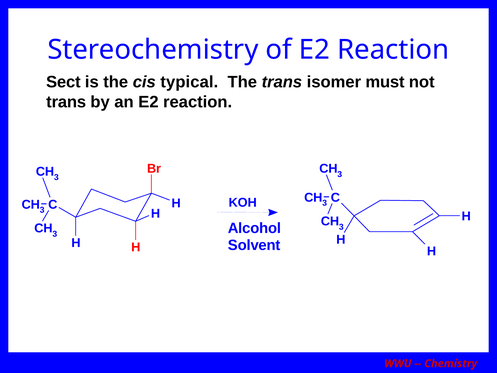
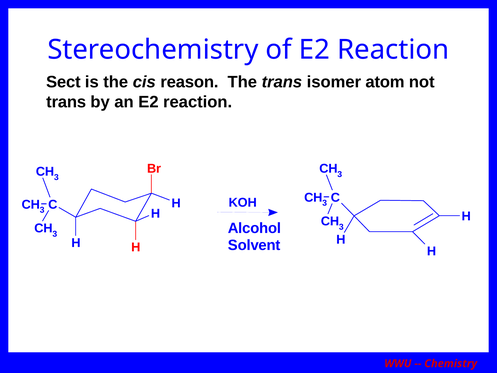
typical: typical -> reason
must: must -> atom
